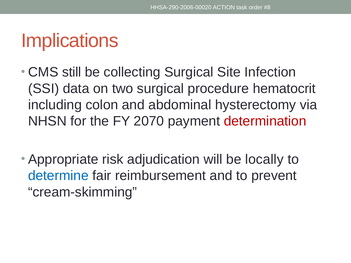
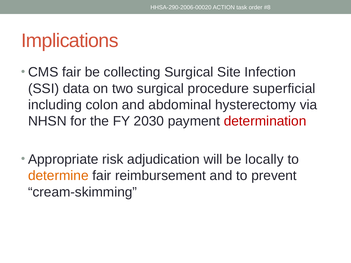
CMS still: still -> fair
hematocrit: hematocrit -> superficial
2070: 2070 -> 2030
determine colour: blue -> orange
